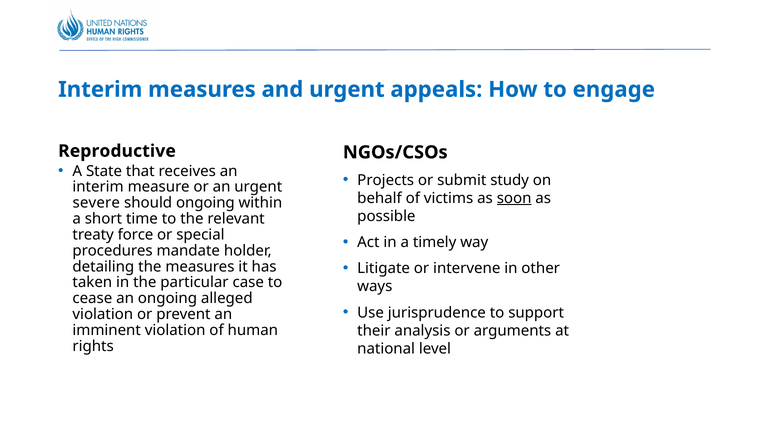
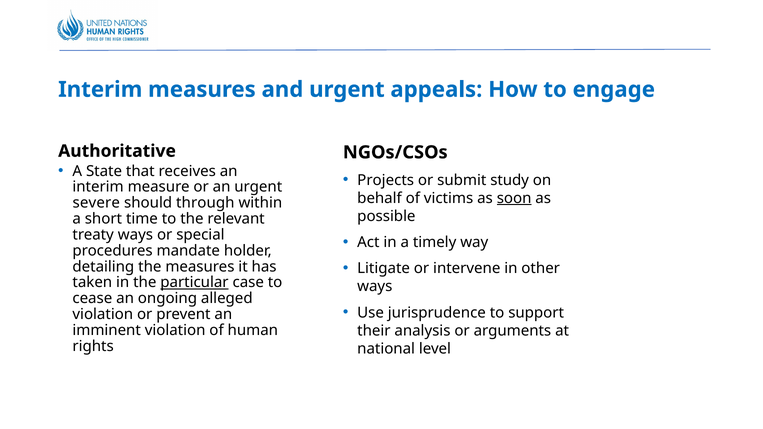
Reproductive: Reproductive -> Authoritative
should ongoing: ongoing -> through
treaty force: force -> ways
particular underline: none -> present
